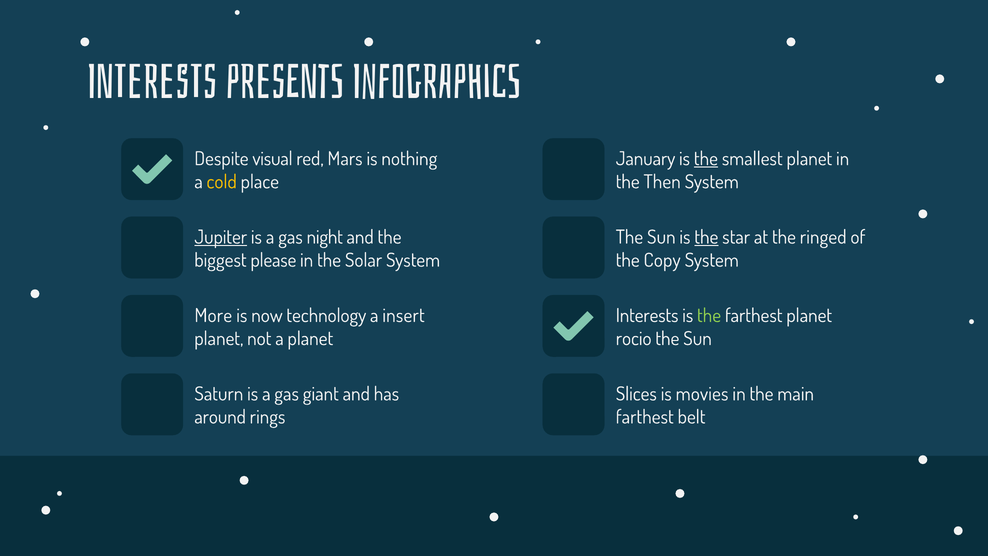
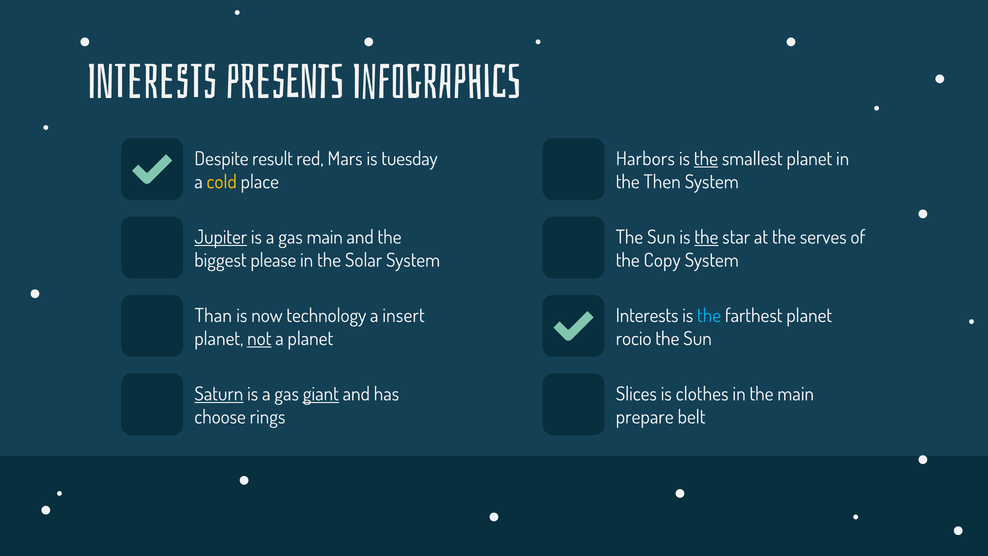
visual: visual -> result
nothing: nothing -> tuesday
January: January -> Harbors
gas night: night -> main
ringed: ringed -> serves
More: More -> Than
the at (709, 316) colour: light green -> light blue
not underline: none -> present
Saturn underline: none -> present
giant underline: none -> present
movies: movies -> clothes
around: around -> choose
farthest at (645, 417): farthest -> prepare
